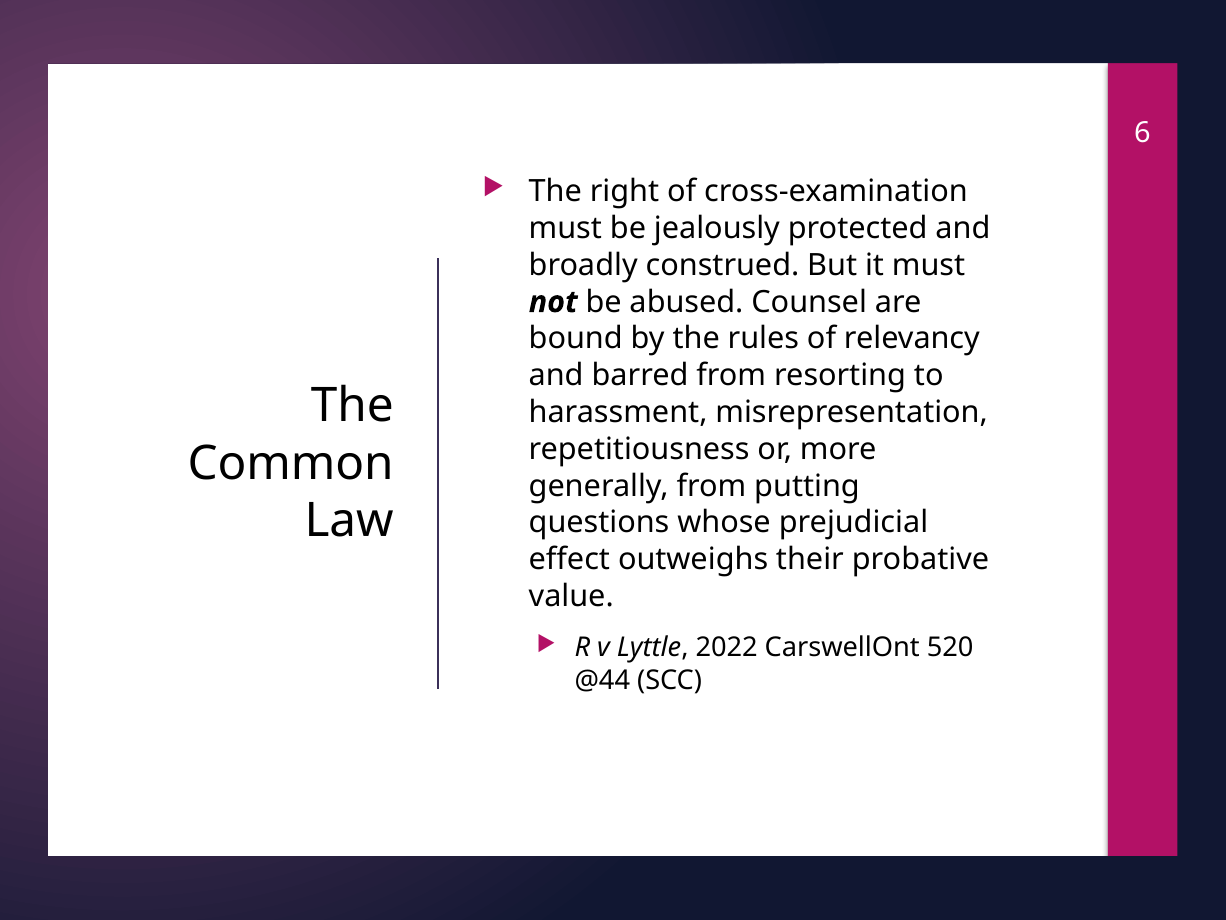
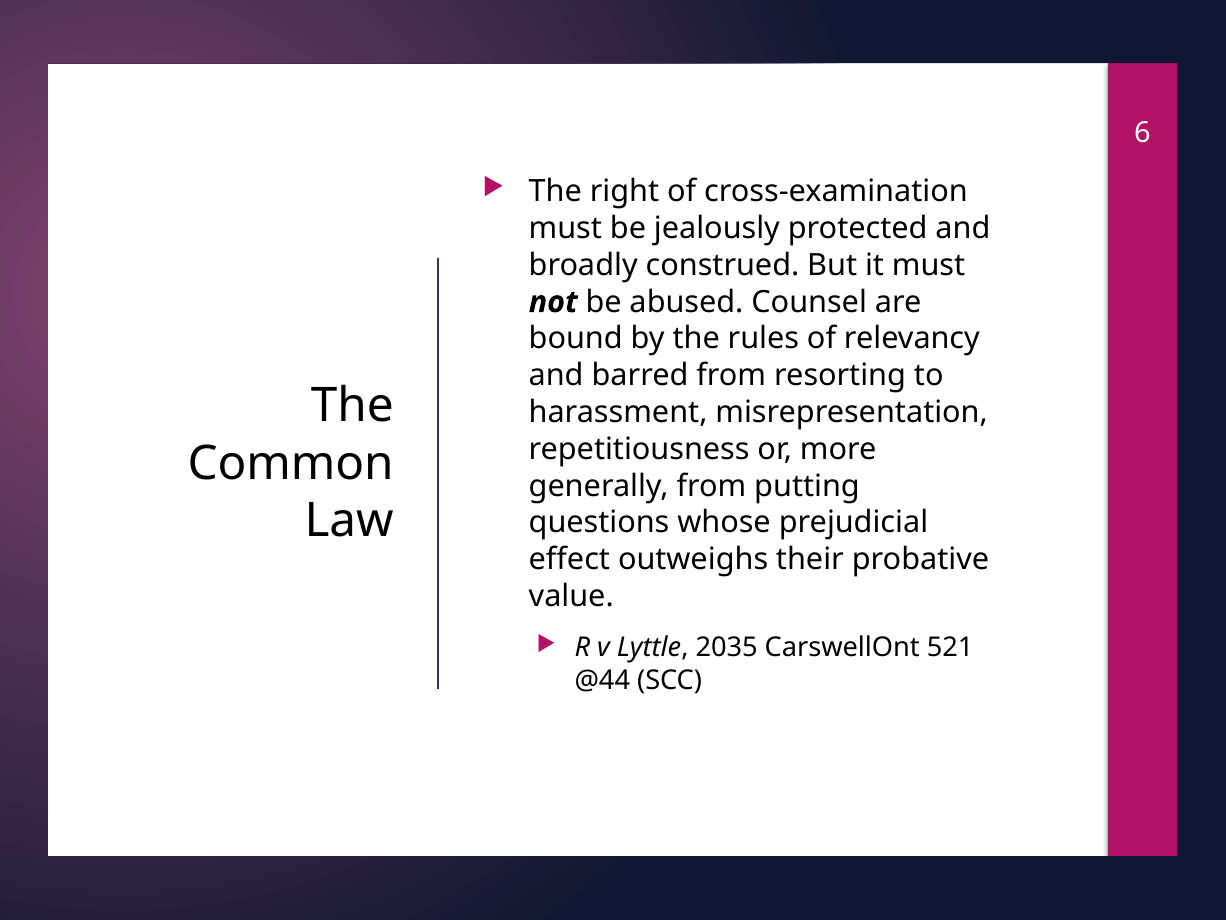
2022: 2022 -> 2035
520: 520 -> 521
